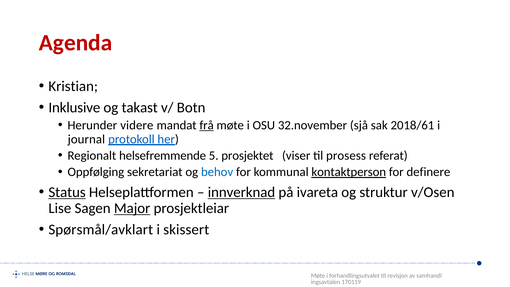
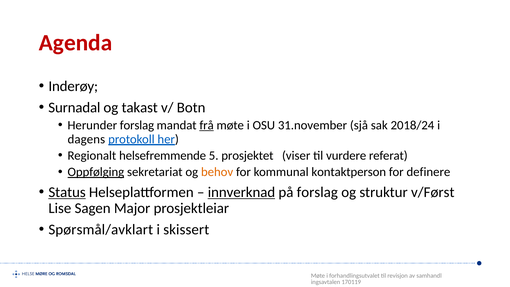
Kristian: Kristian -> Inderøy
Inklusive: Inklusive -> Surnadal
Herunder videre: videre -> forslag
32.november: 32.november -> 31.november
2018/61: 2018/61 -> 2018/24
journal: journal -> dagens
prosess: prosess -> vurdere
Oppfølging underline: none -> present
behov colour: blue -> orange
kontaktperson underline: present -> none
på ivareta: ivareta -> forslag
v/Osen: v/Osen -> v/Først
Major underline: present -> none
